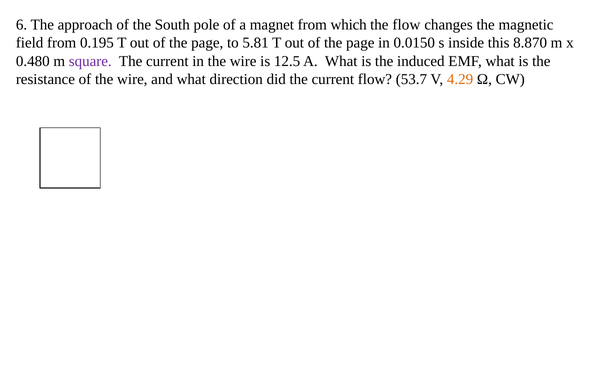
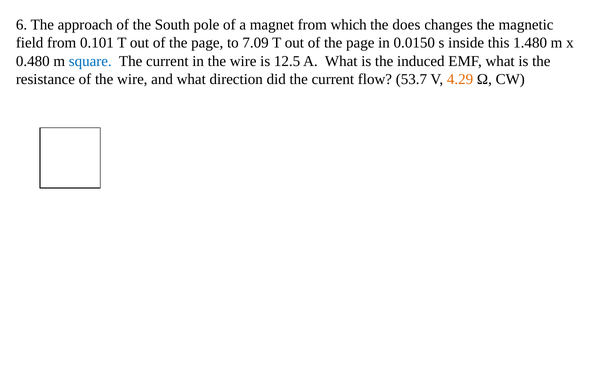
the flow: flow -> does
0.195: 0.195 -> 0.101
5.81: 5.81 -> 7.09
8.870: 8.870 -> 1.480
square colour: purple -> blue
